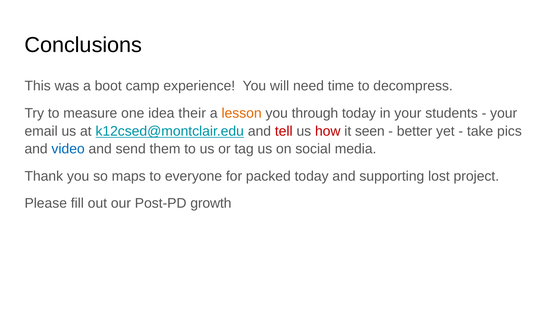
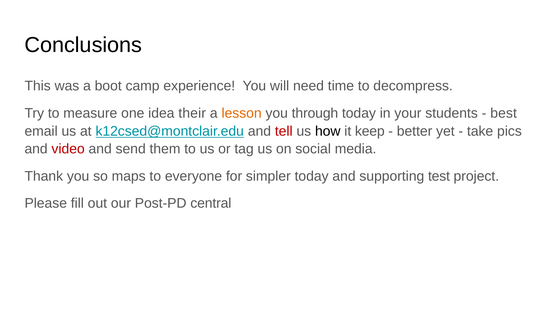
your at (504, 113): your -> best
how colour: red -> black
seen: seen -> keep
video colour: blue -> red
packed: packed -> simpler
lost: lost -> test
growth: growth -> central
